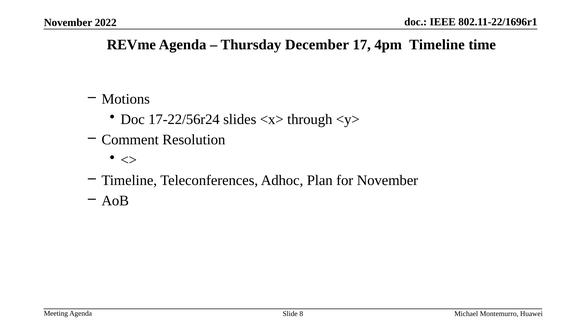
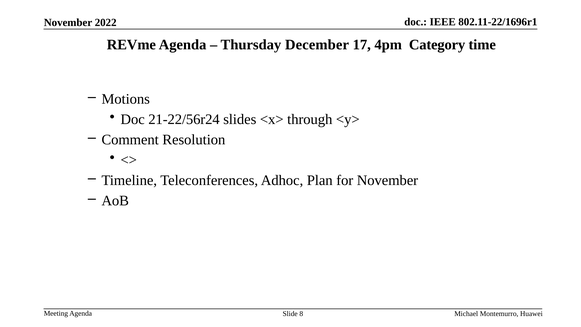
4pm Timeline: Timeline -> Category
17-22/56r24: 17-22/56r24 -> 21-22/56r24
